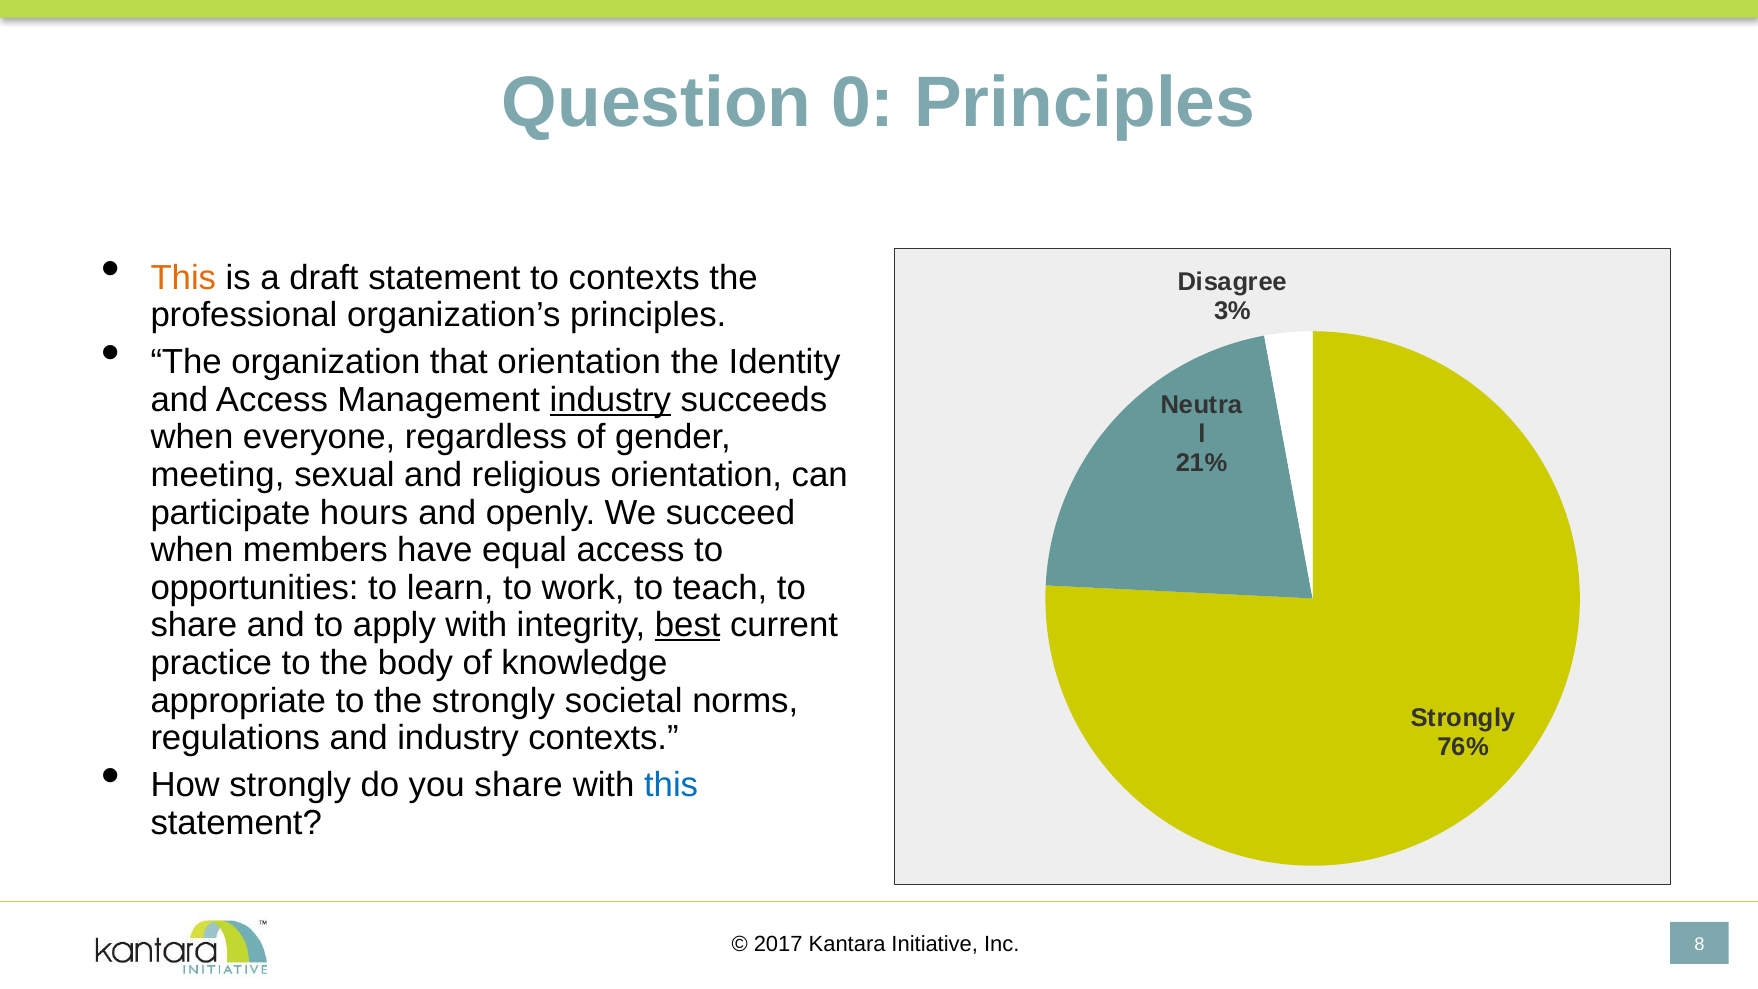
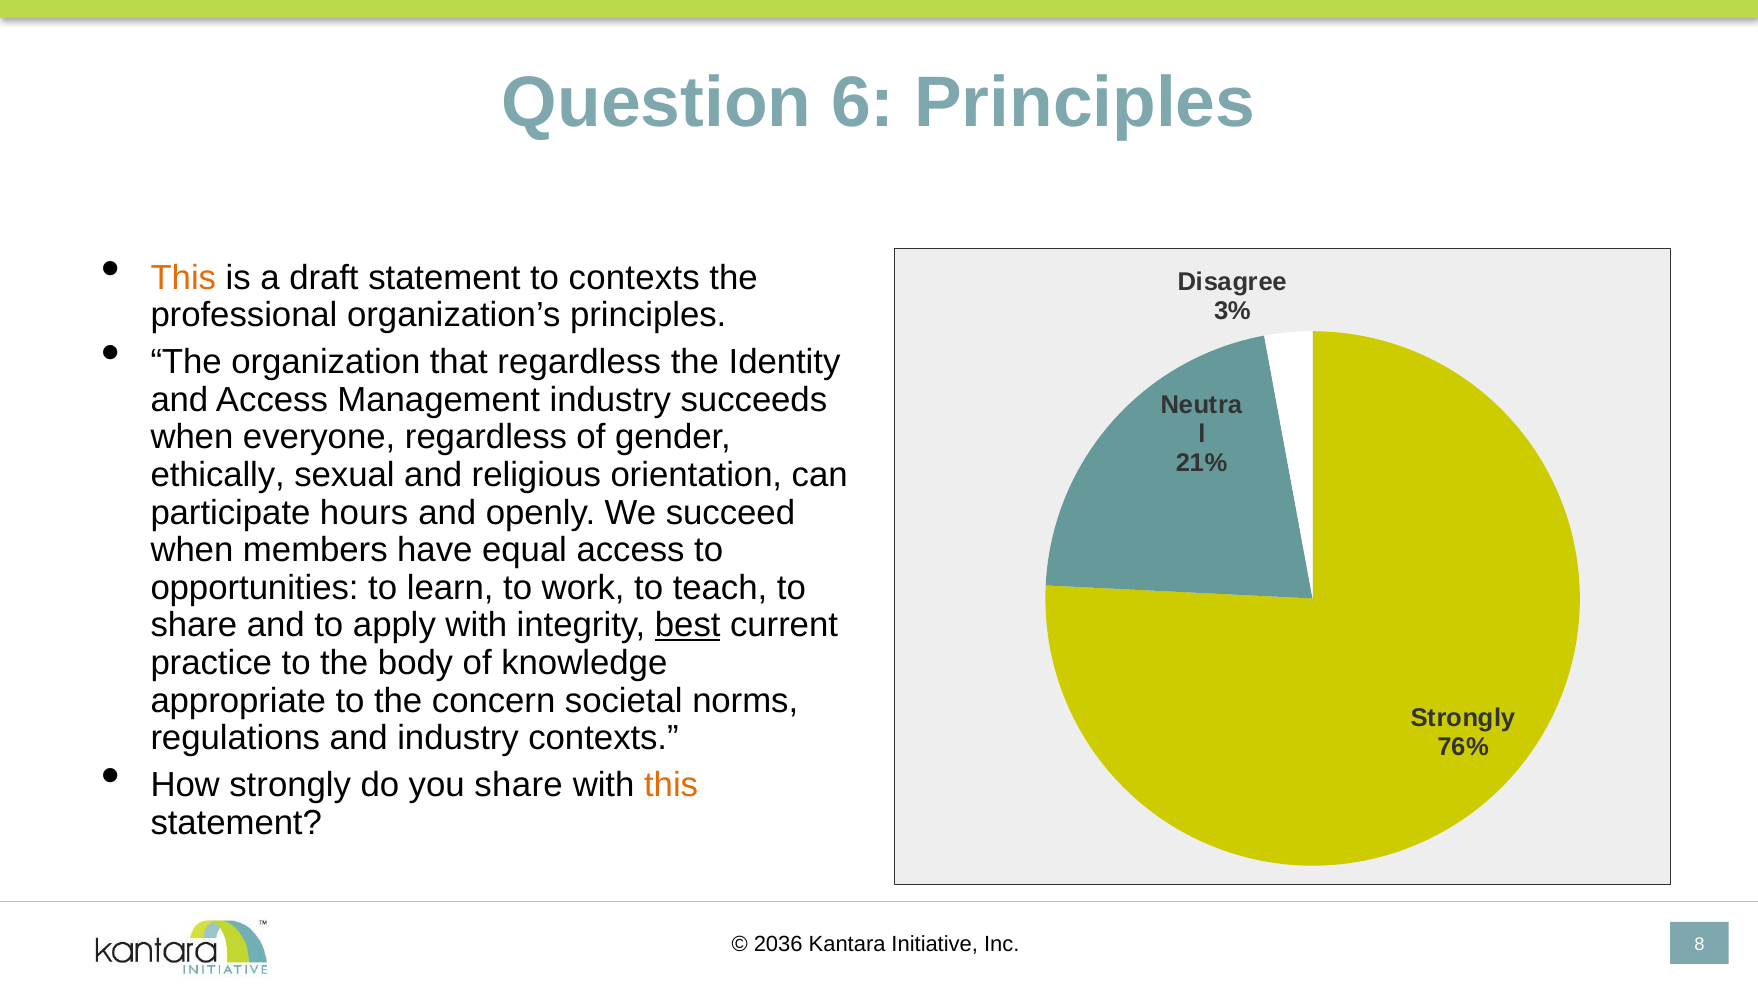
0: 0 -> 6
that orientation: orientation -> regardless
industry at (610, 400) underline: present -> none
meeting: meeting -> ethically
the strongly: strongly -> concern
this at (671, 785) colour: blue -> orange
2017: 2017 -> 2036
